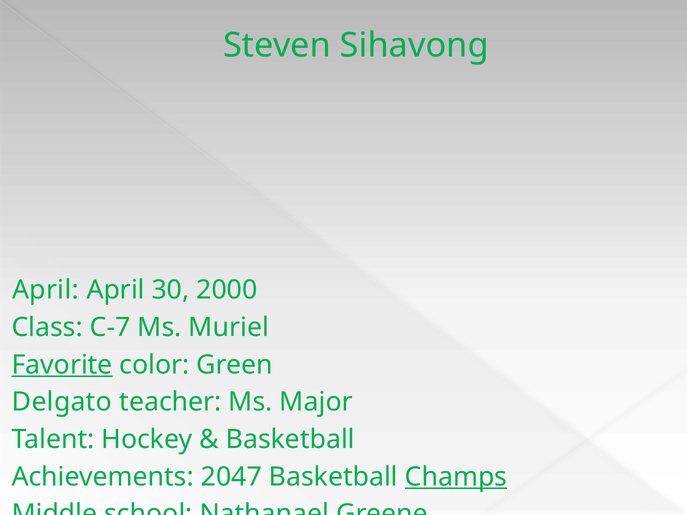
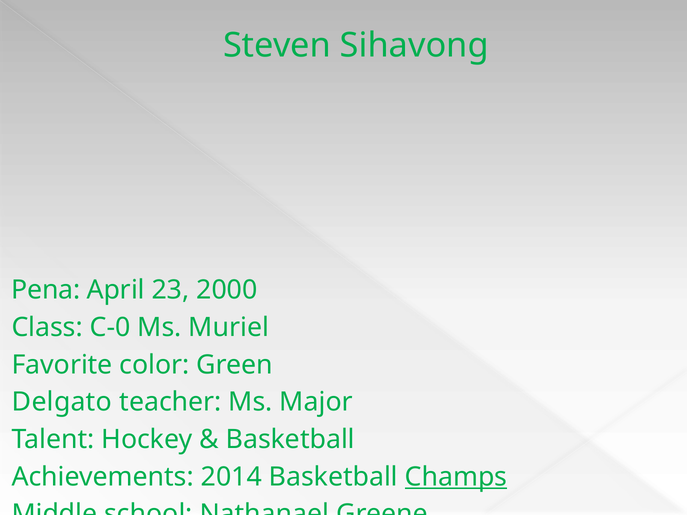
April at (45, 290): April -> Pena
30: 30 -> 23
C-7: C-7 -> C-0
Favorite underline: present -> none
2047: 2047 -> 2014
